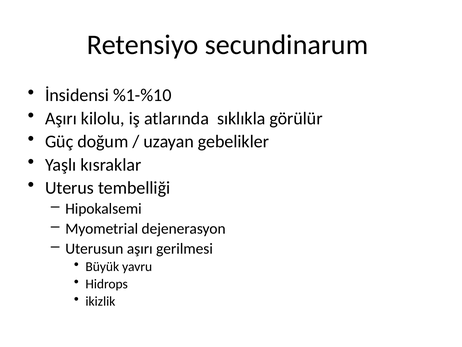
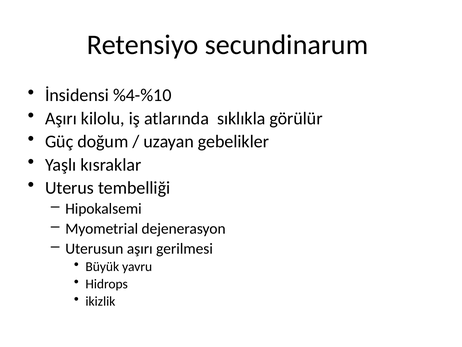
%1-%10: %1-%10 -> %4-%10
